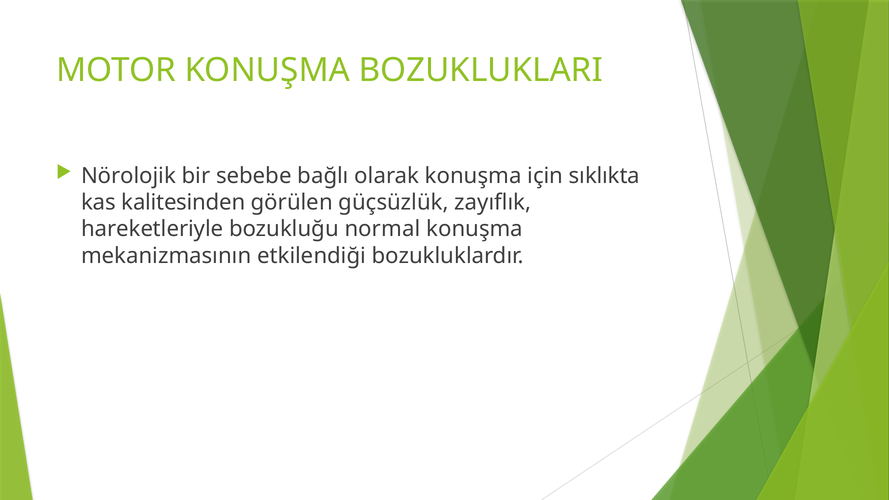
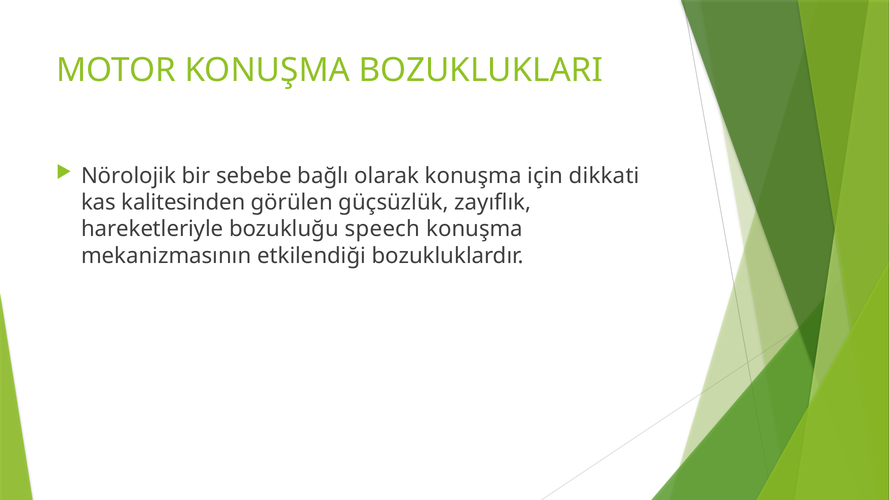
sıklıkta: sıklıkta -> dikkati
normal: normal -> speech
